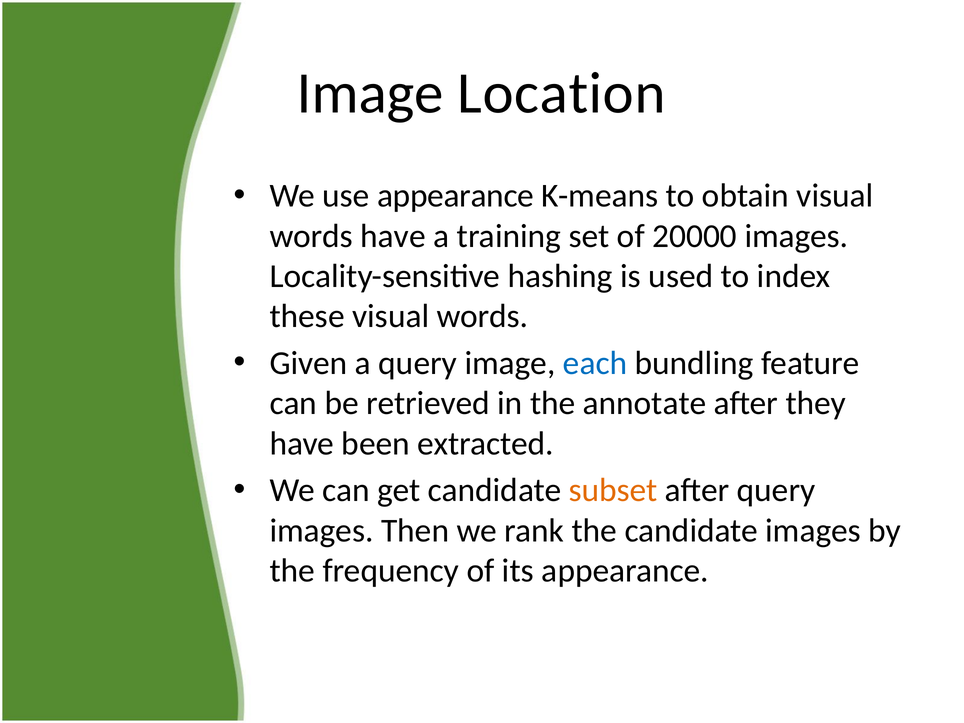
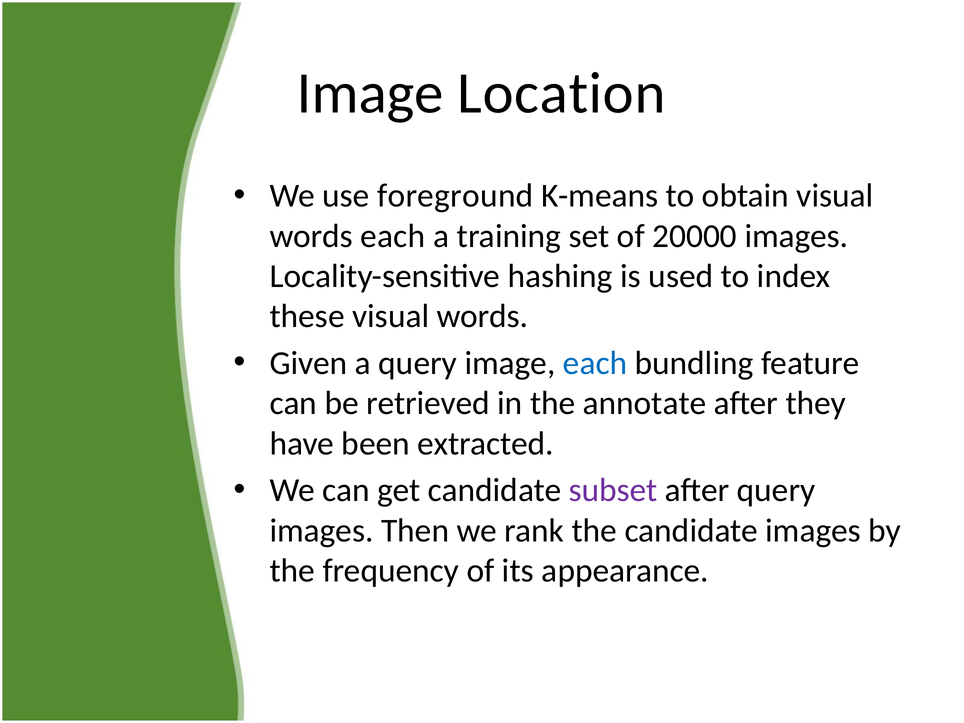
use appearance: appearance -> foreground
words have: have -> each
subset colour: orange -> purple
